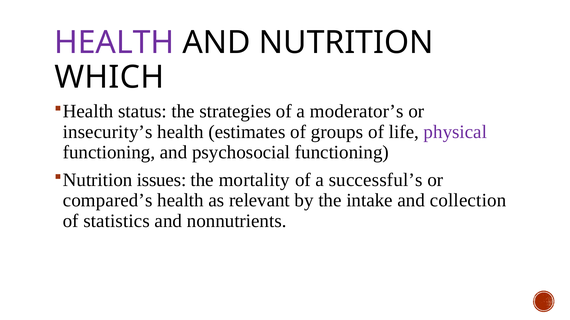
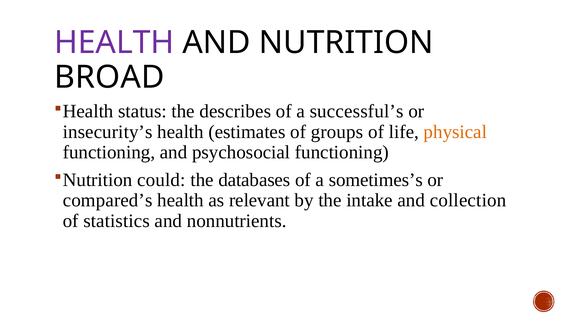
WHICH: WHICH -> BROAD
strategies: strategies -> describes
moderator’s: moderator’s -> successful’s
physical colour: purple -> orange
issues: issues -> could
mortality: mortality -> databases
successful’s: successful’s -> sometimes’s
